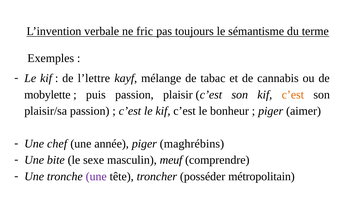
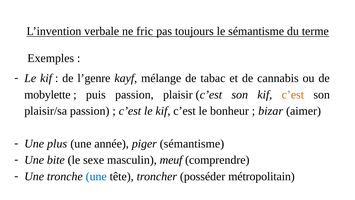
l’lettre: l’lettre -> l’genre
piger at (271, 111): piger -> bizar
chef: chef -> plus
piger maghrébins: maghrébins -> sémantisme
une at (96, 176) colour: purple -> blue
